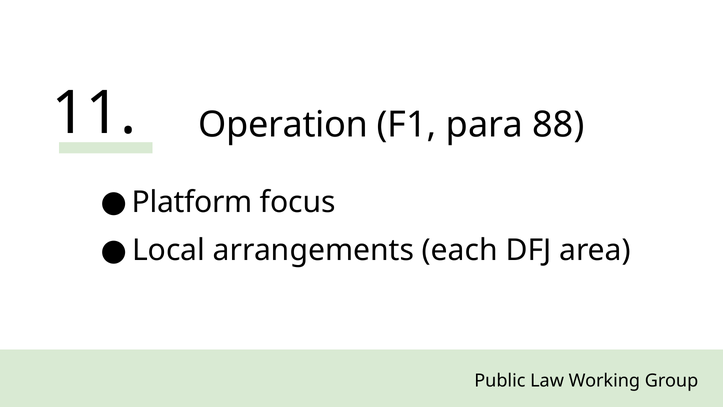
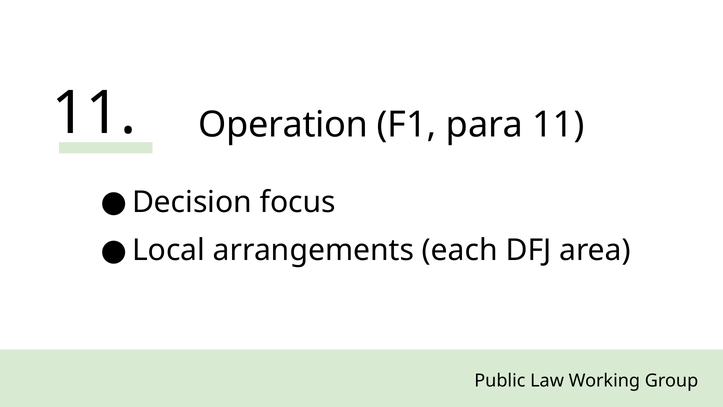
para 88: 88 -> 11
Platform: Platform -> Decision
